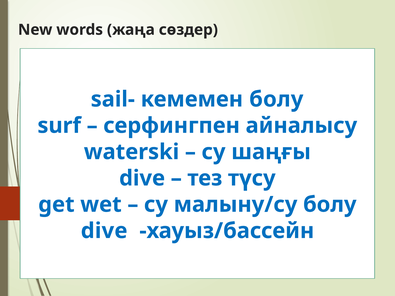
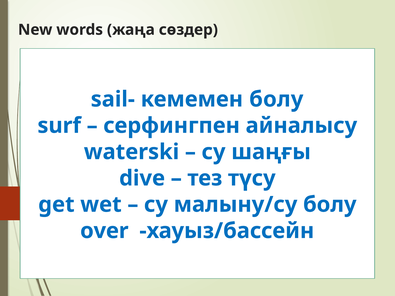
dive at (104, 231): dive -> over
